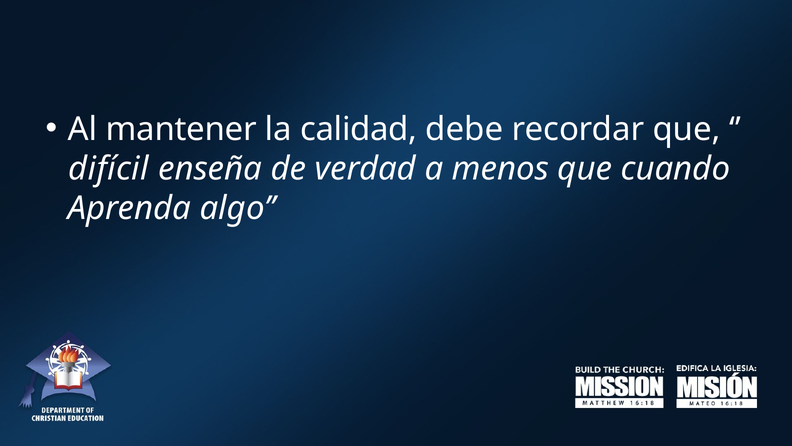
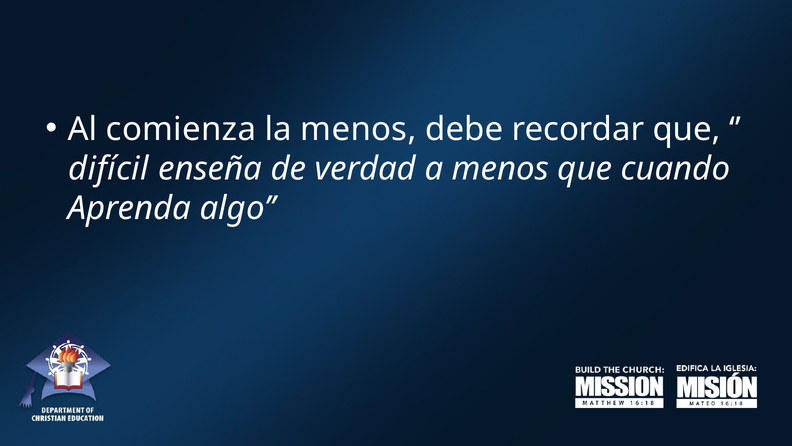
mantener: mantener -> comienza
la calidad: calidad -> menos
